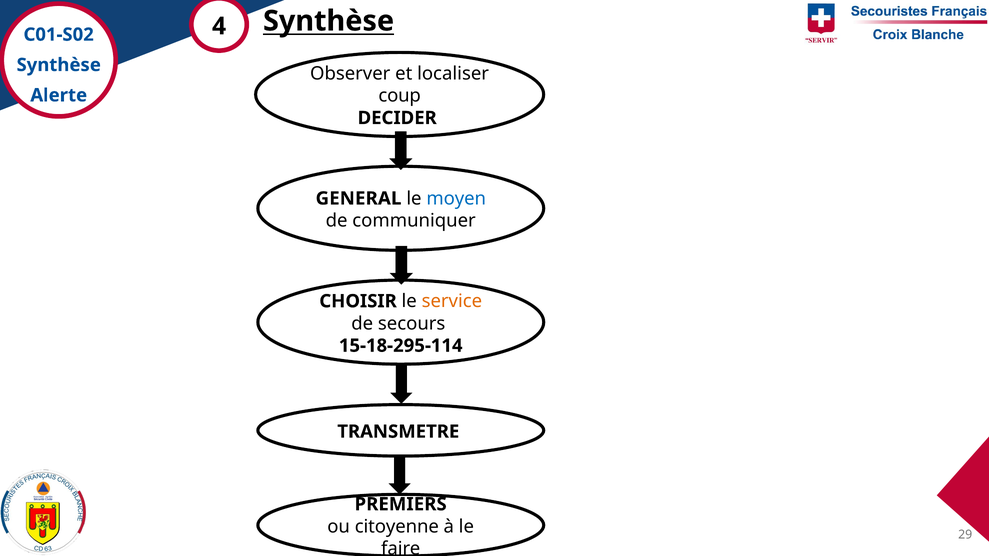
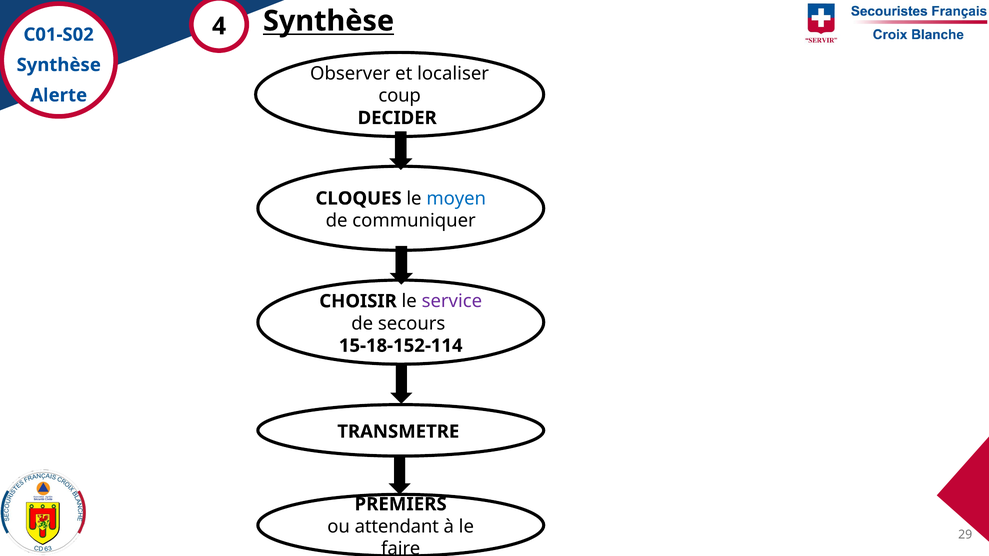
GENERAL: GENERAL -> CLOQUES
service colour: orange -> purple
15-18-295-114: 15-18-295-114 -> 15-18-152-114
citoyenne: citoyenne -> attendant
